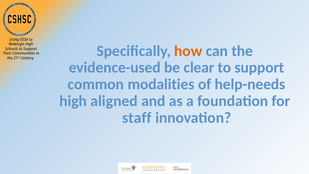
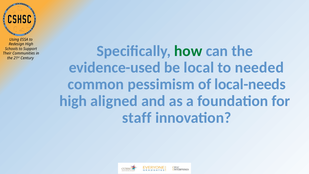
how colour: orange -> green
clear: clear -> local
support at (259, 68): support -> needed
modalities: modalities -> pessimism
help-needs: help-needs -> local-needs
